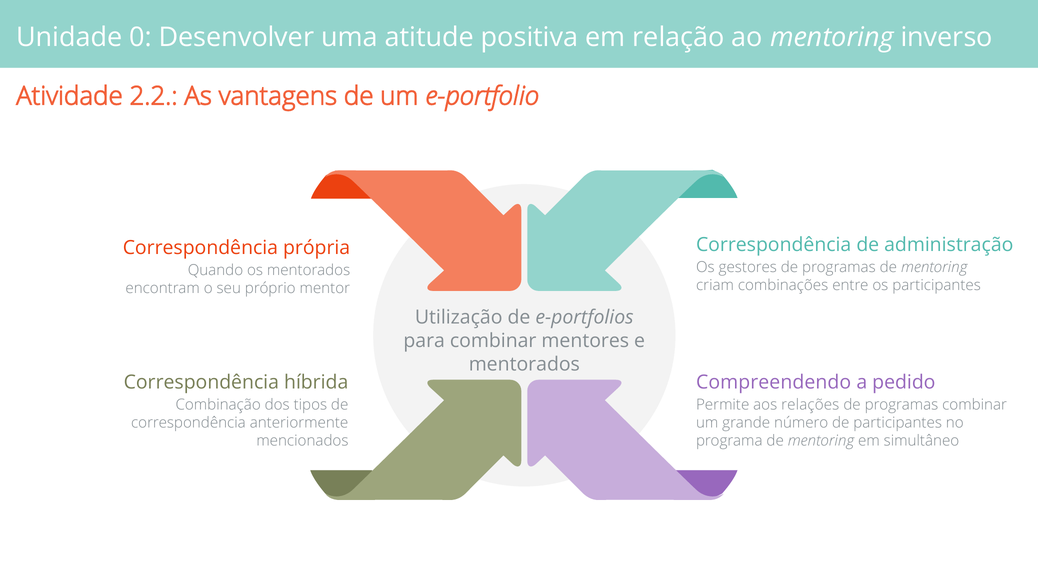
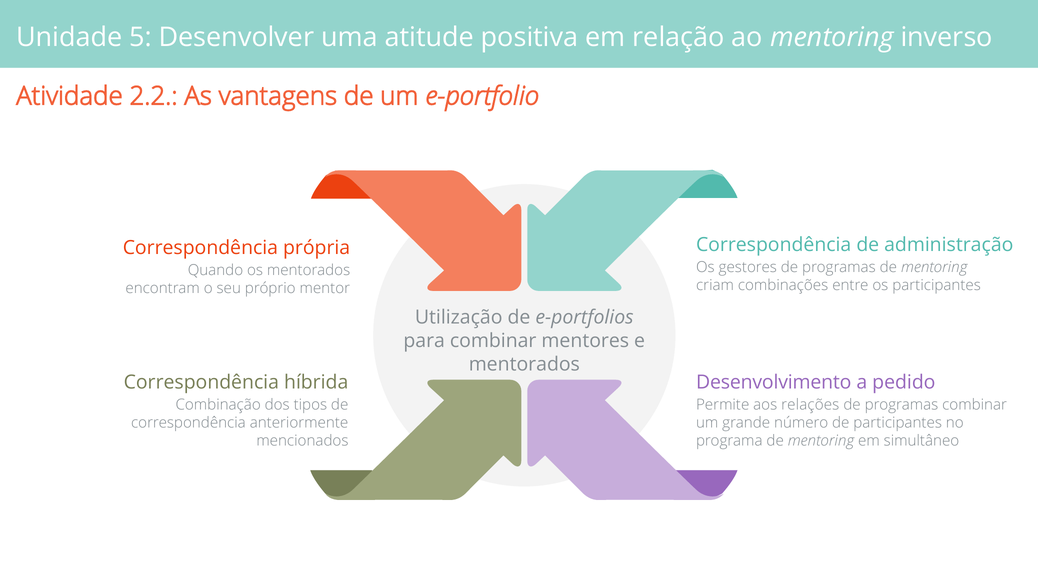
0: 0 -> 5
Compreendendo: Compreendendo -> Desenvolvimento
